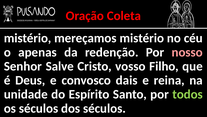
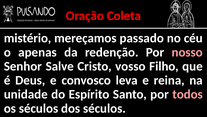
mereçamos mistério: mistério -> passado
dais: dais -> leva
todos colour: light green -> pink
